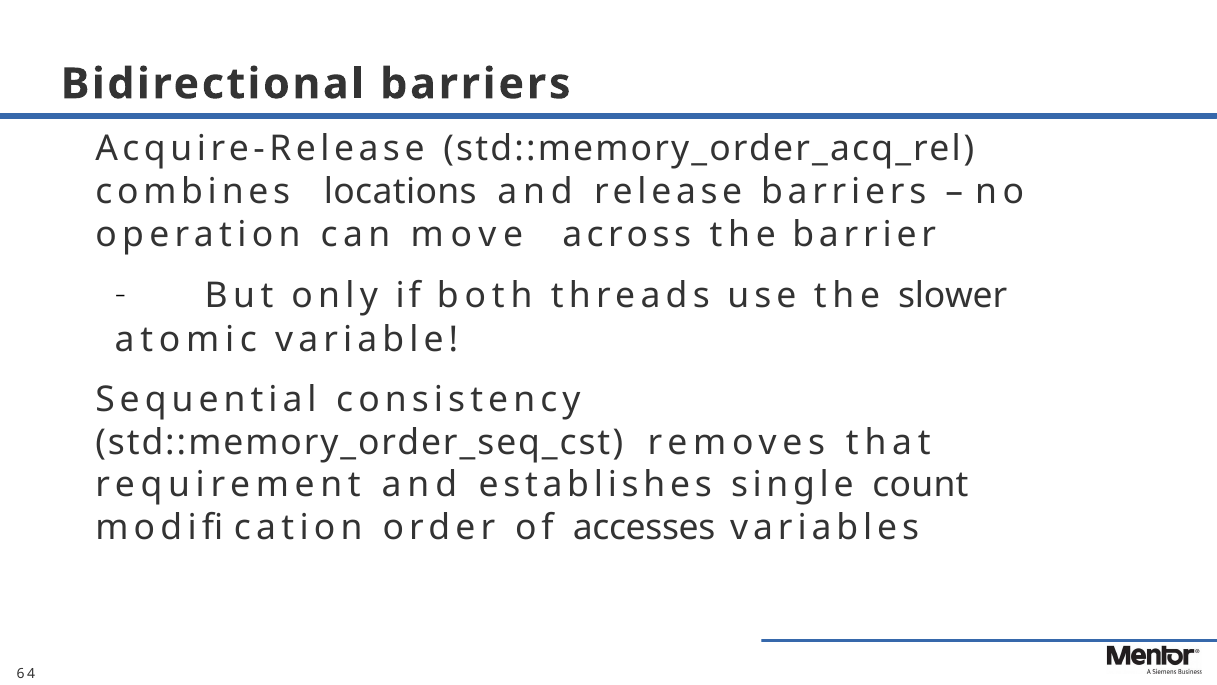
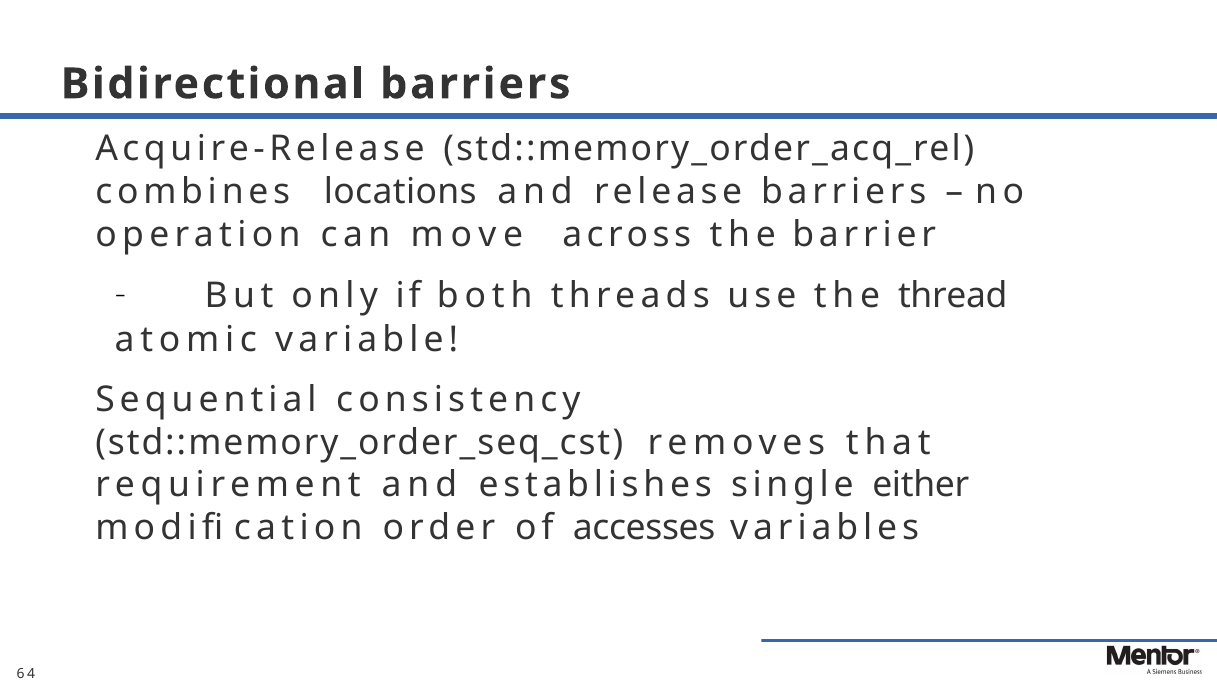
slower: slower -> thread
count: count -> either
